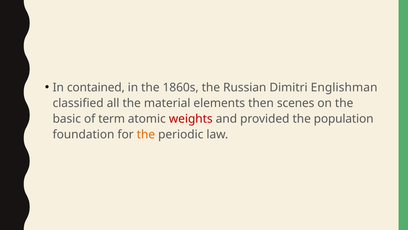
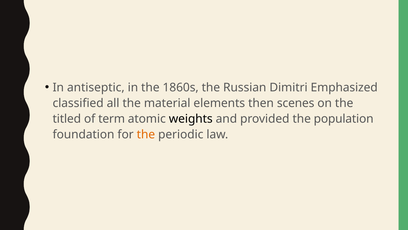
contained: contained -> antiseptic
Englishman: Englishman -> Emphasized
basic: basic -> titled
weights colour: red -> black
